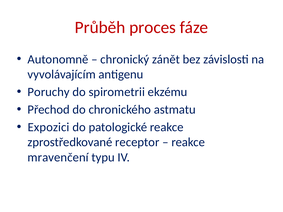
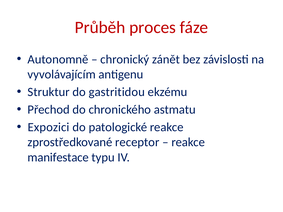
Poruchy: Poruchy -> Struktur
spirometrii: spirometrii -> gastritidou
mravenčení: mravenčení -> manifestace
